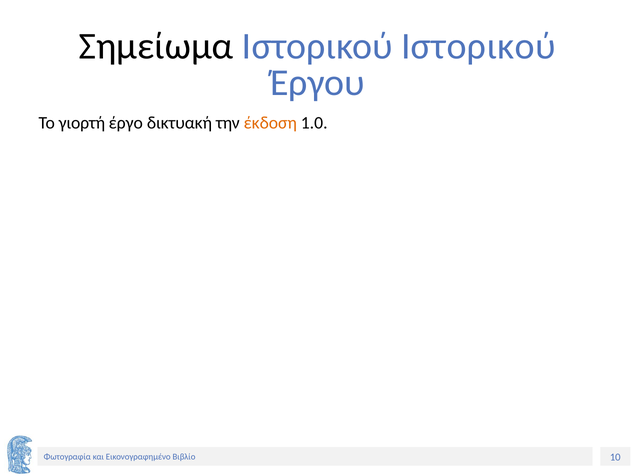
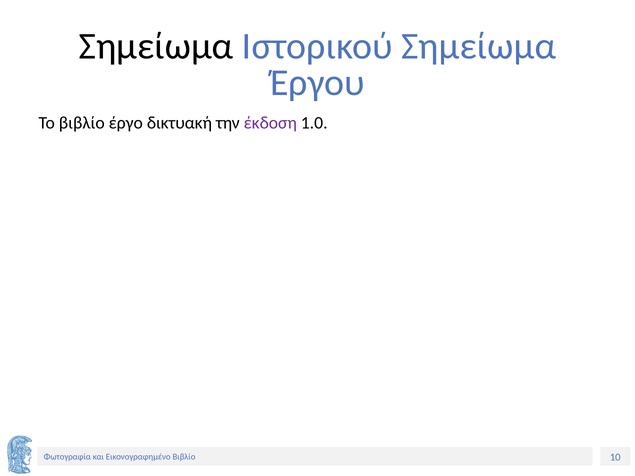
Ιστορικού Ιστορικού: Ιστορικού -> Σημείωμα
Το γιορτή: γιορτή -> βιβλίο
έκδοση colour: orange -> purple
